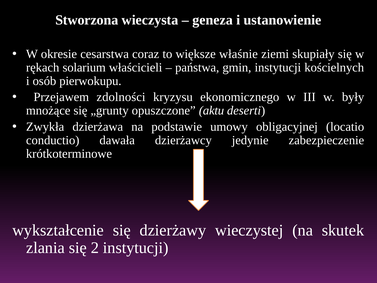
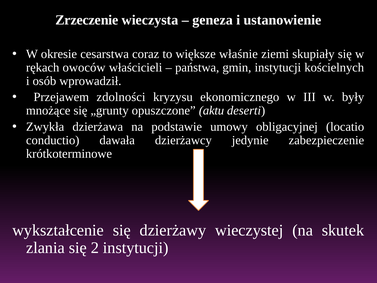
Stworzona: Stworzona -> Zrzeczenie
solarium: solarium -> owoców
pierwokupu: pierwokupu -> wprowadził
